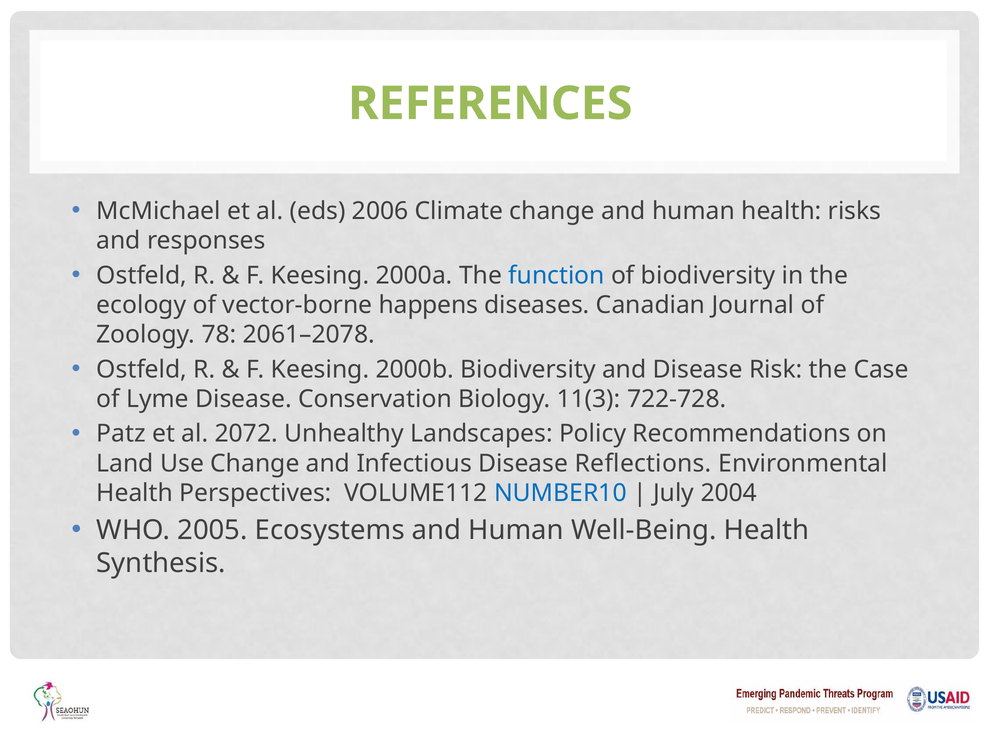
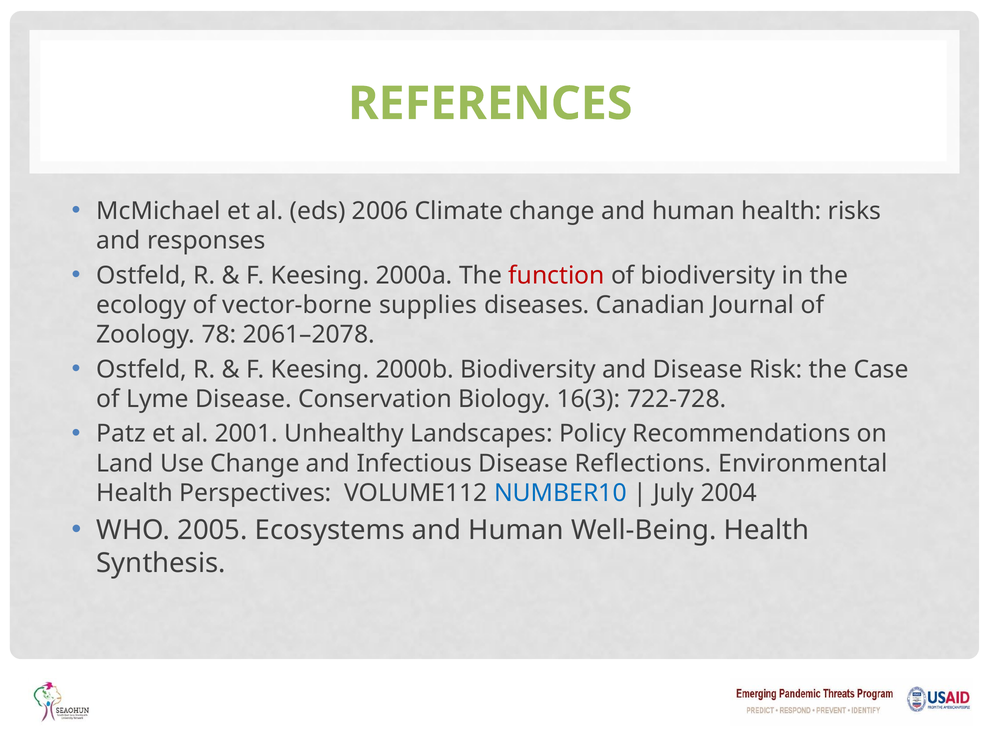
function colour: blue -> red
happens: happens -> supplies
11(3: 11(3 -> 16(3
2072: 2072 -> 2001
